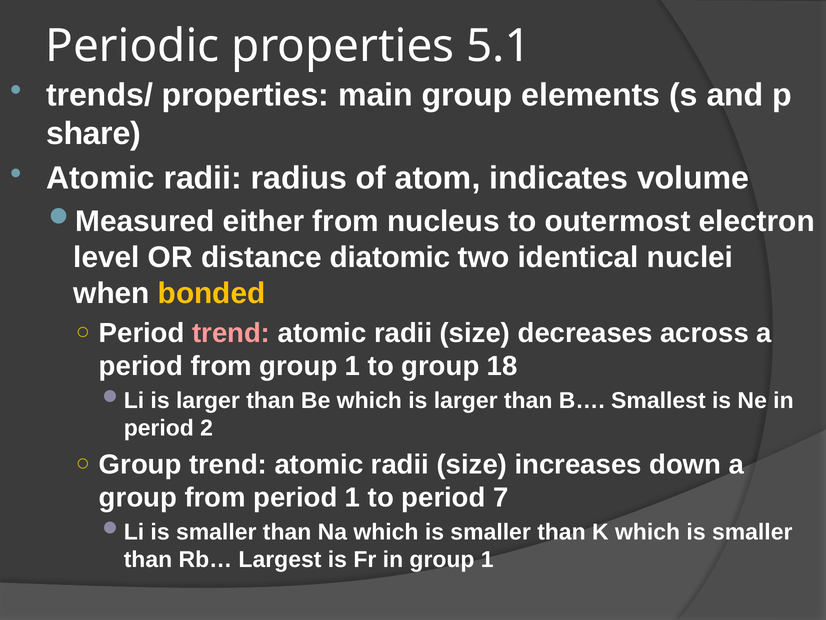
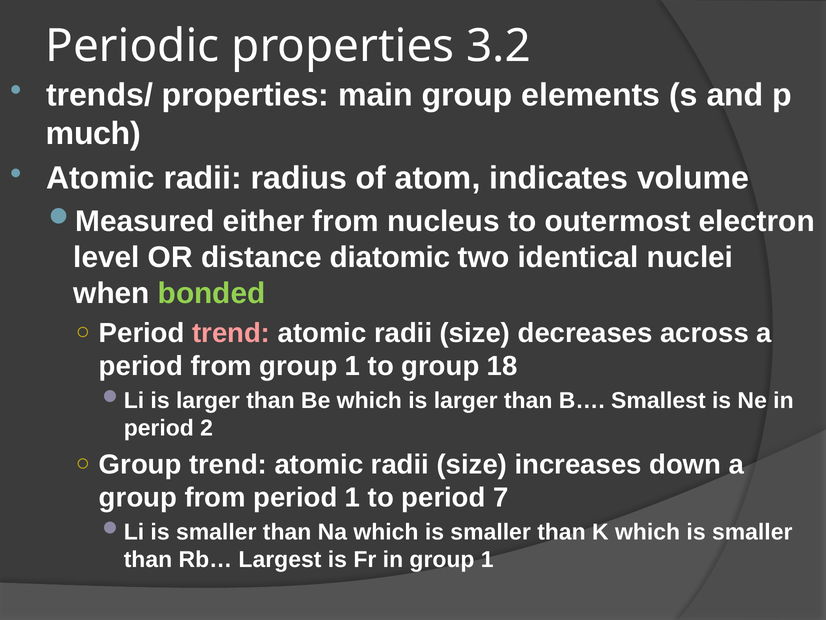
5.1: 5.1 -> 3.2
share: share -> much
bonded colour: yellow -> light green
